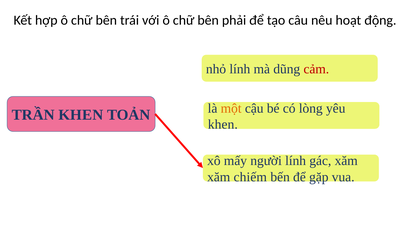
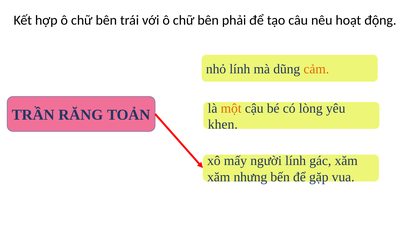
cảm colour: red -> orange
TRẦN KHEN: KHEN -> RĂNG
chiếm: chiếm -> nhưng
